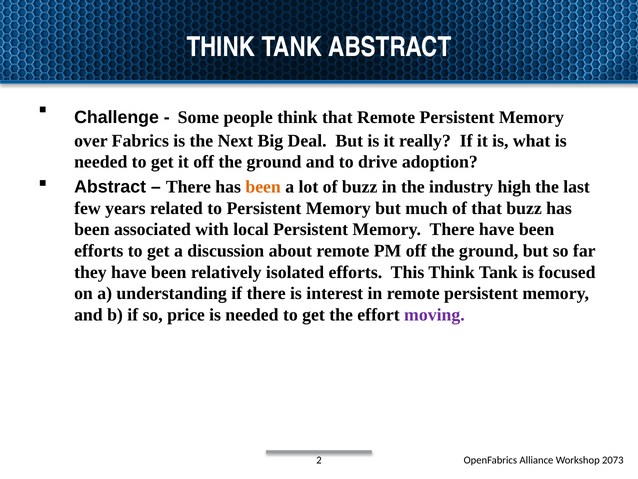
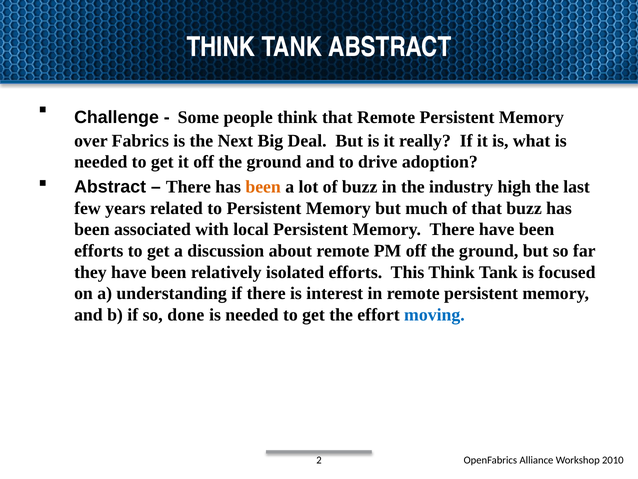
price: price -> done
moving colour: purple -> blue
2073: 2073 -> 2010
